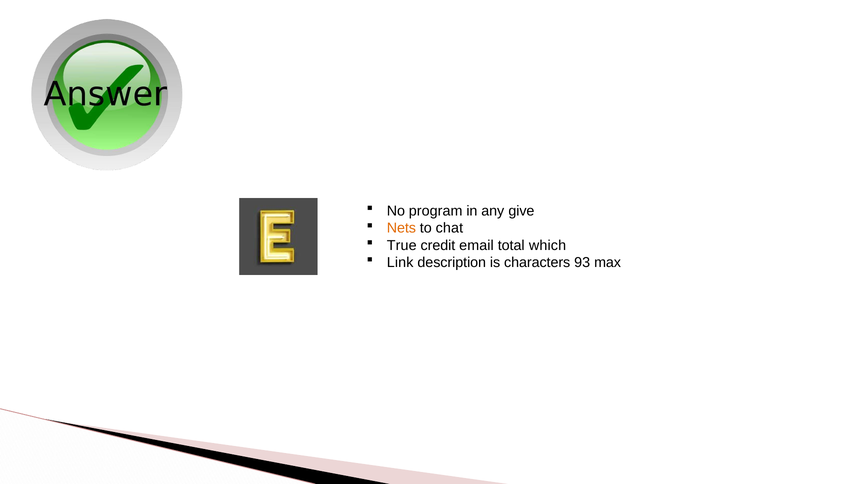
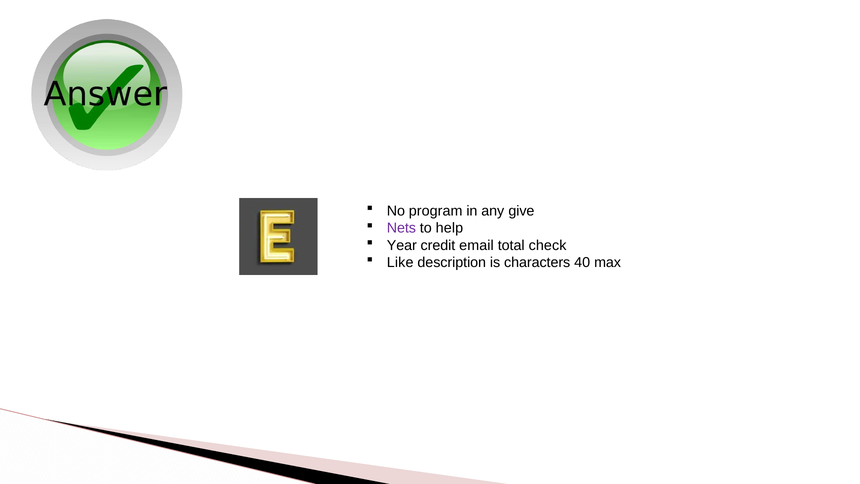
Nets colour: orange -> purple
chat: chat -> help
True: True -> Year
which: which -> check
Link: Link -> Like
93: 93 -> 40
